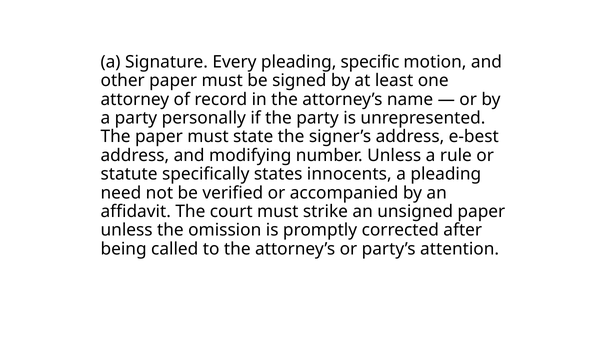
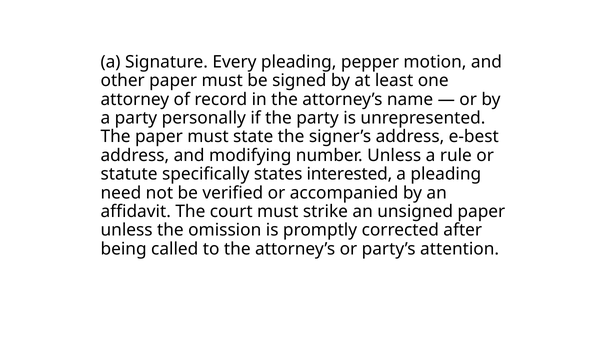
specific: specific -> pepper
innocents: innocents -> interested
